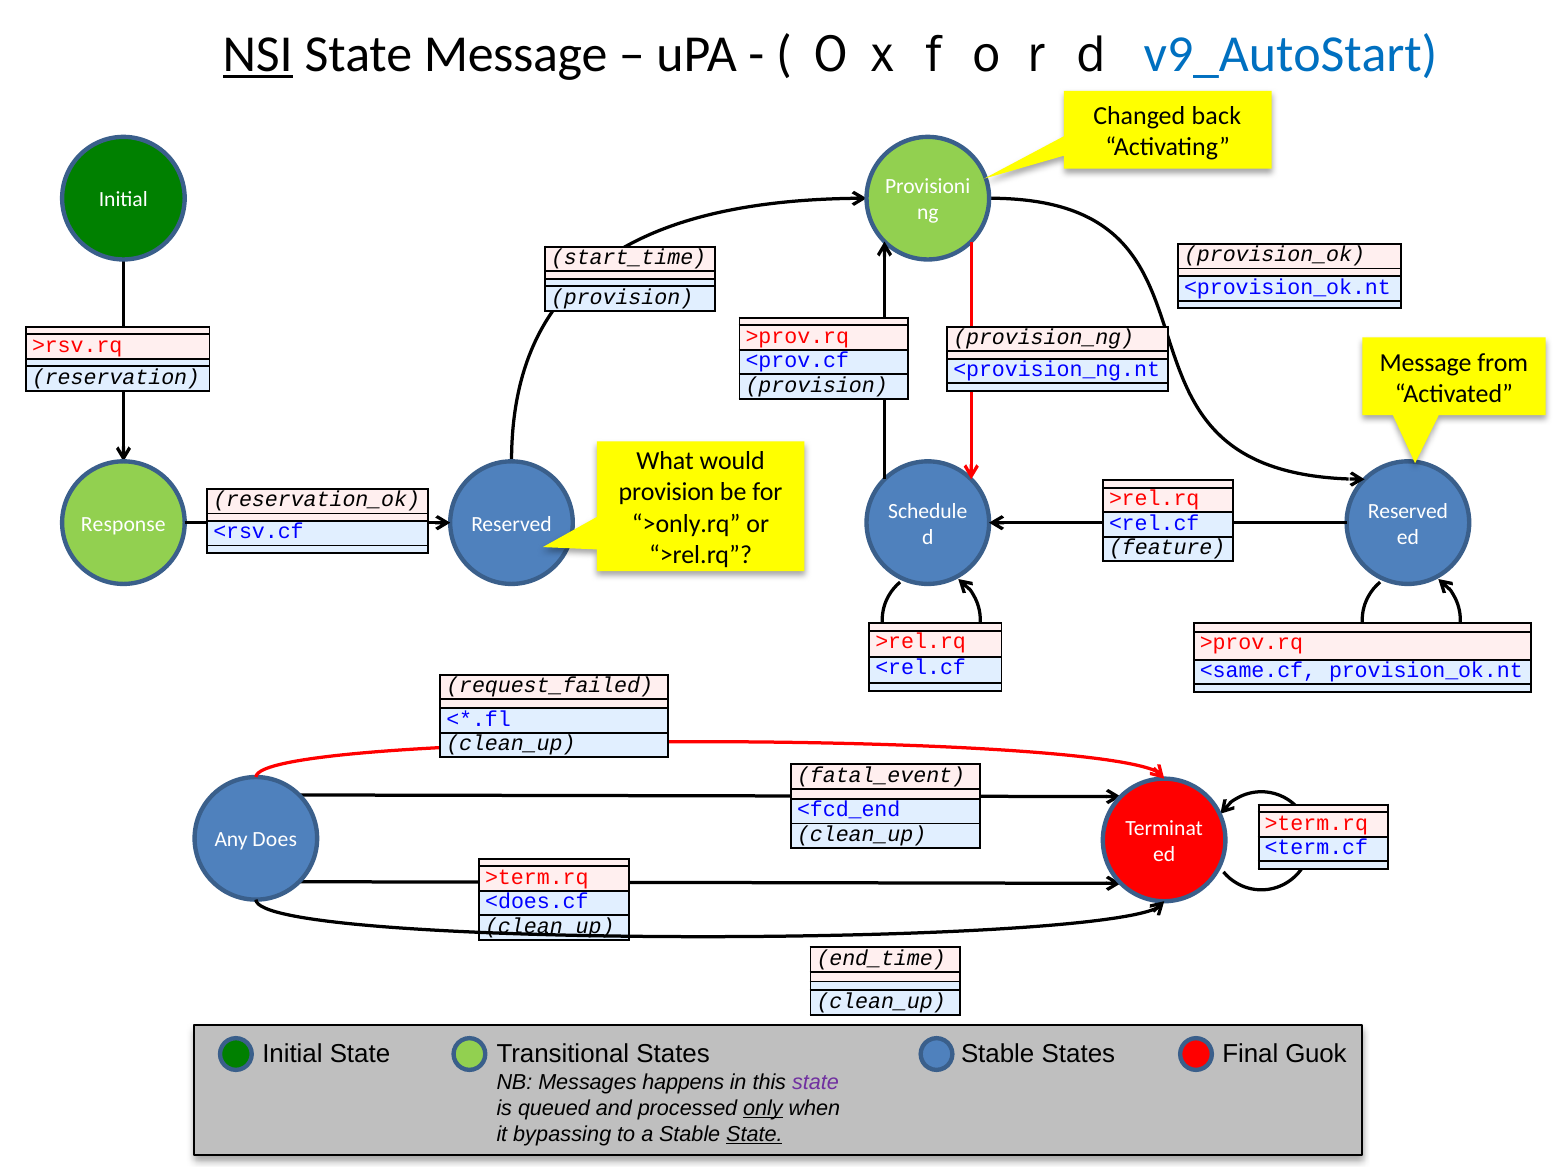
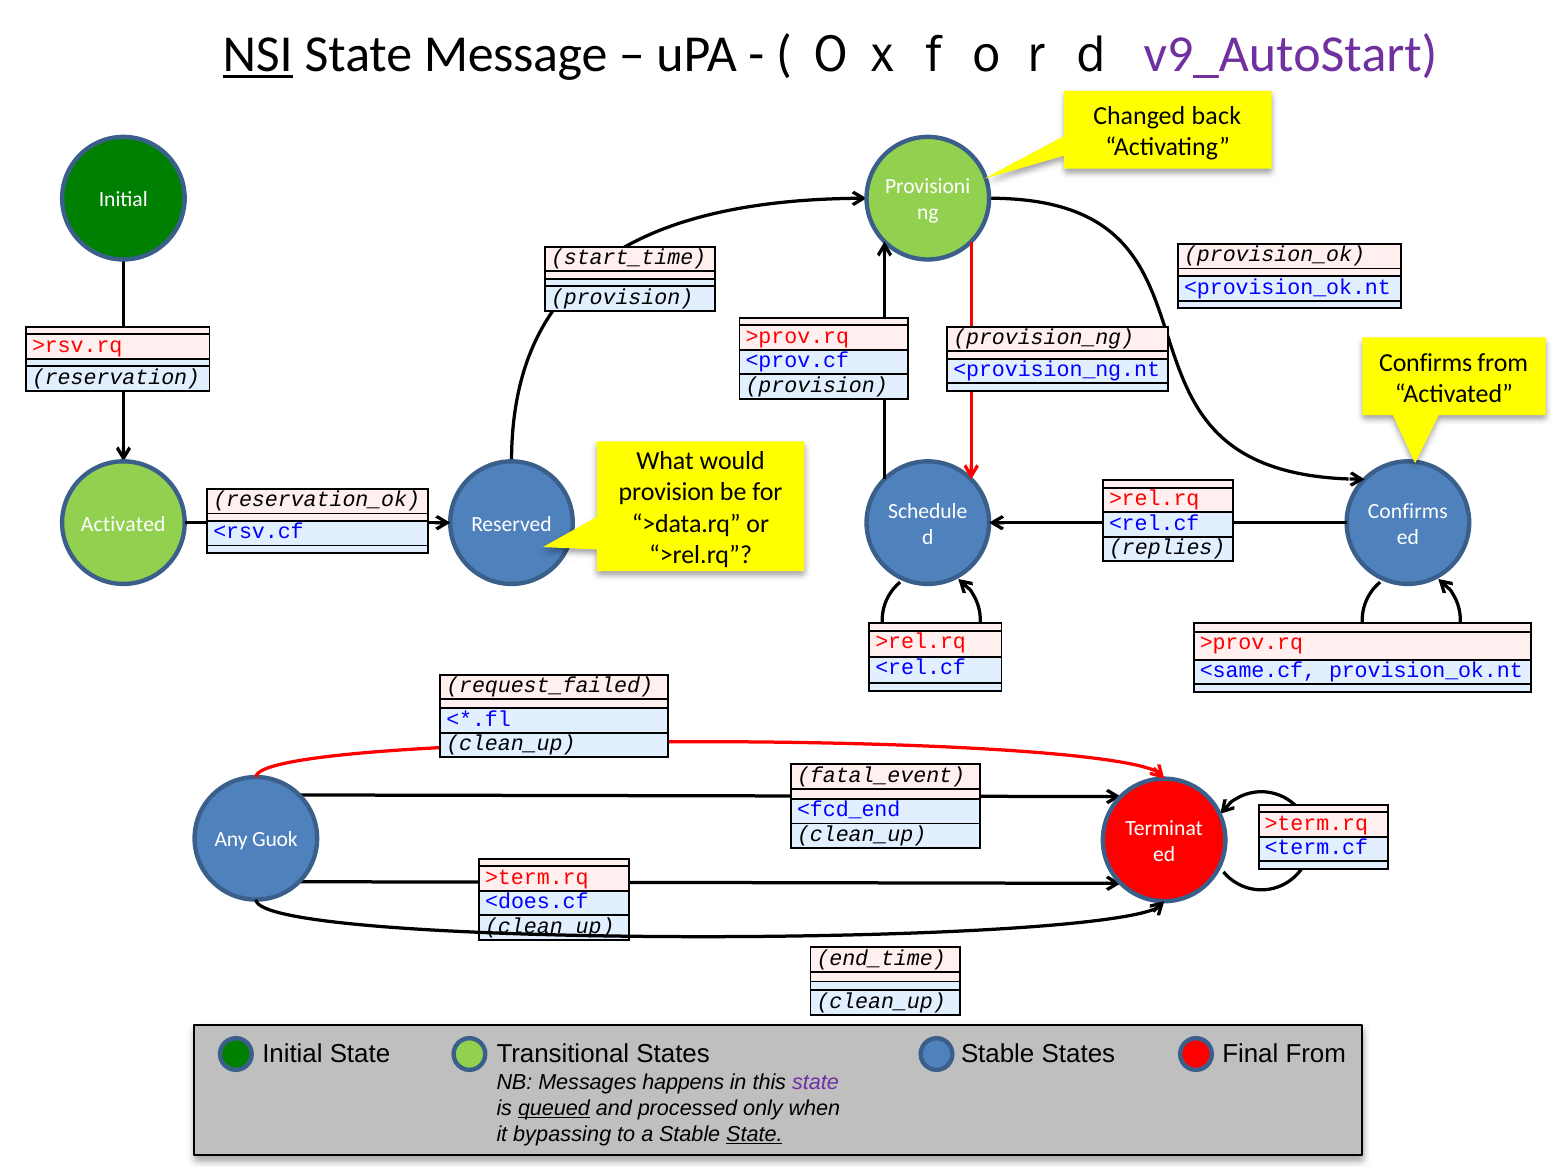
v9_AutoStart colour: blue -> purple
Message at (1426, 362): Message -> Confirms
Reserved at (1408, 511): Reserved -> Confirms
>only.rq: >only.rq -> >data.rq
Response at (123, 524): Response -> Activated
feature: feature -> replies
Does: Does -> Guok
Final Guok: Guok -> From
queued underline: none -> present
only underline: present -> none
